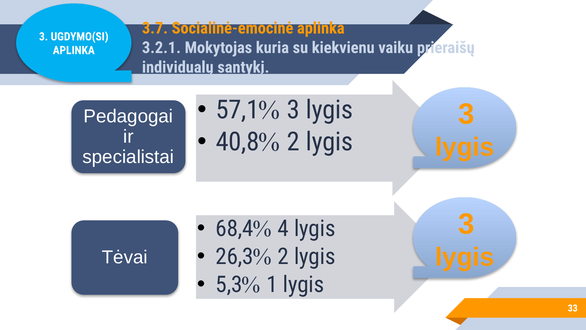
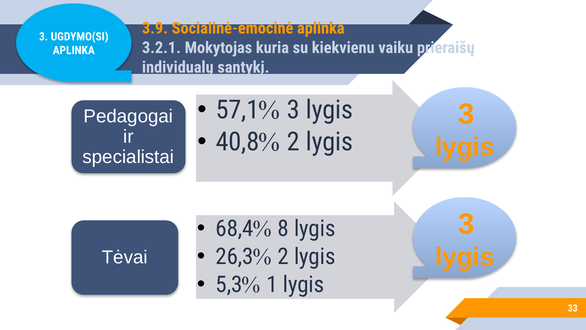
3.7: 3.7 -> 3.9
4: 4 -> 8
